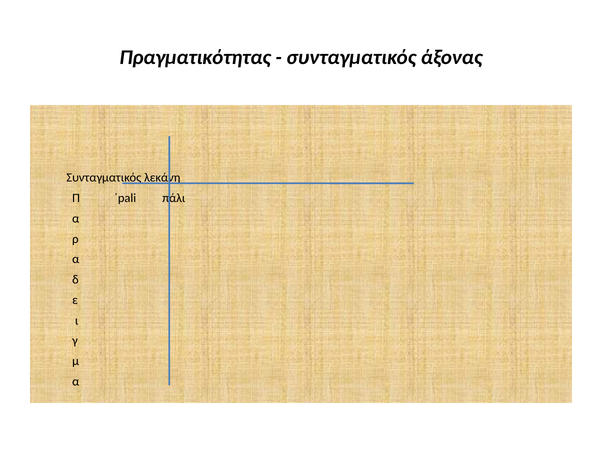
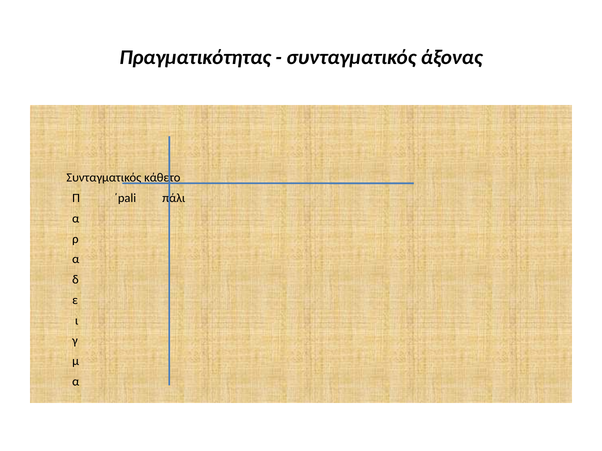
λεκάνη: λεκάνη -> κάθετο
